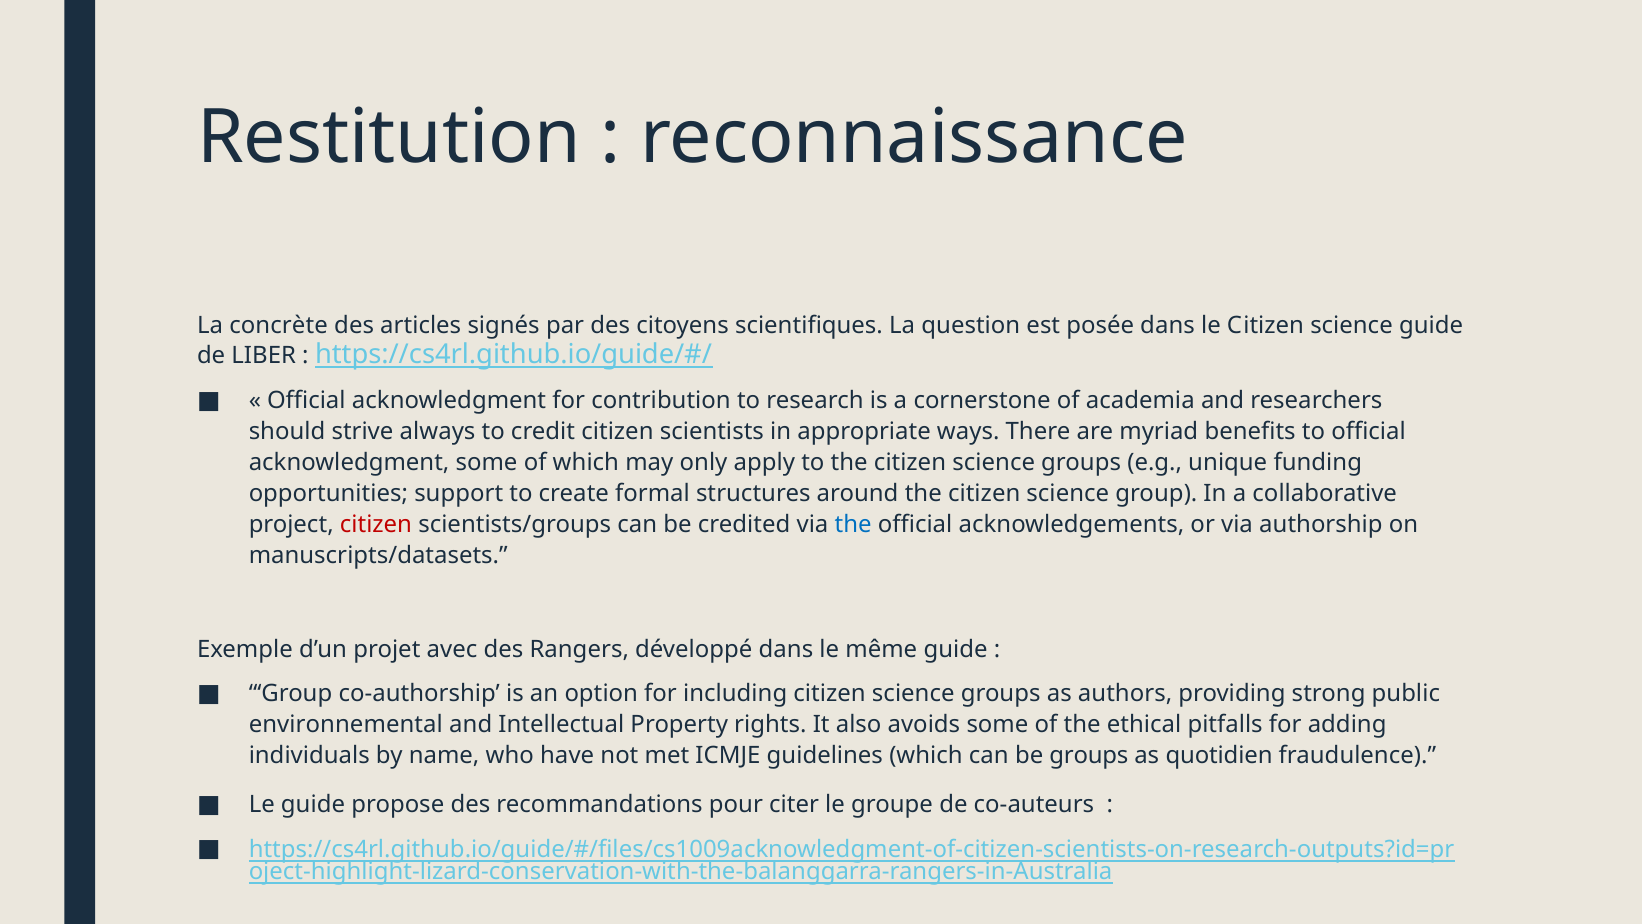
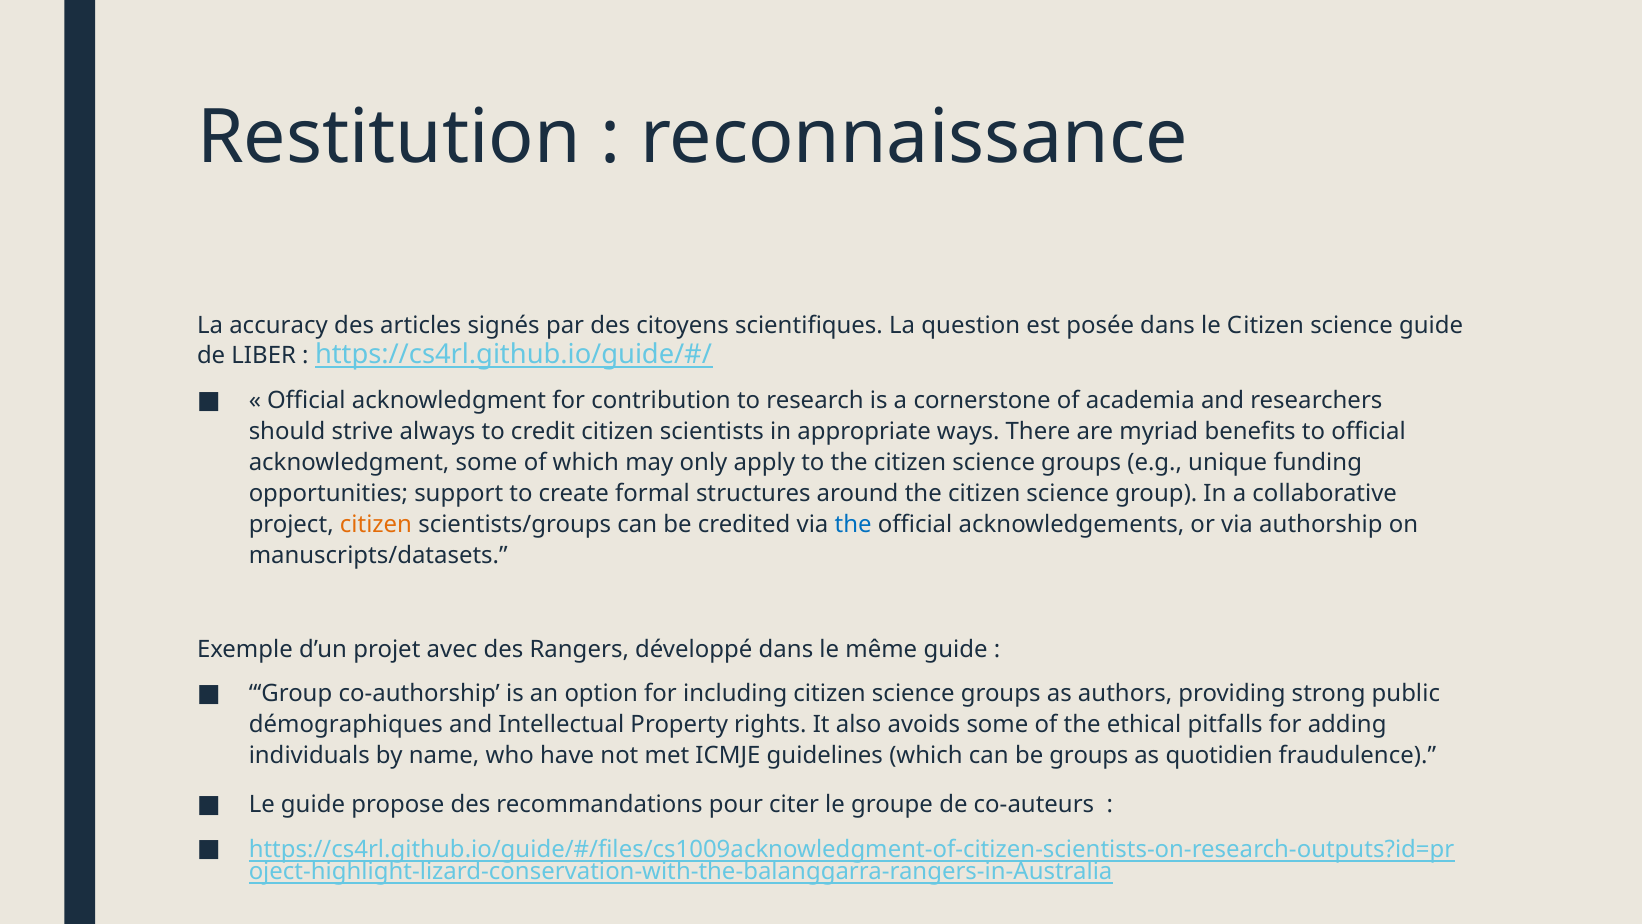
concrète: concrète -> accuracy
citizen at (376, 524) colour: red -> orange
environnemental: environnemental -> démographiques
